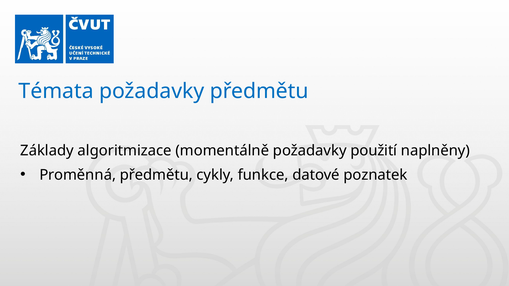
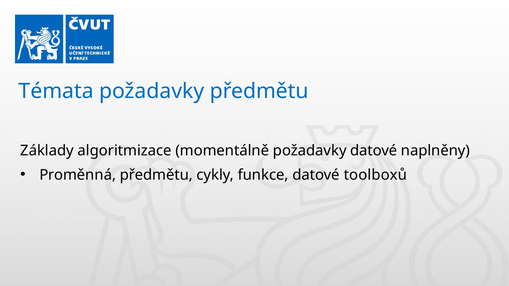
požadavky použití: použití -> datové
poznatek: poznatek -> toolboxů
